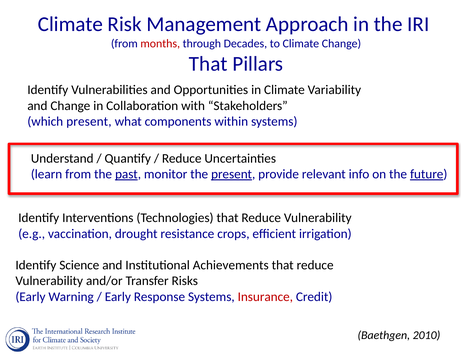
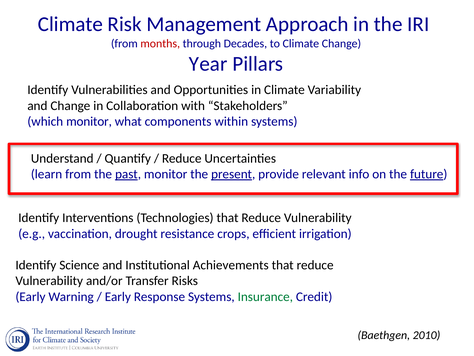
That at (208, 64): That -> Year
which present: present -> monitor
Insurance colour: red -> green
